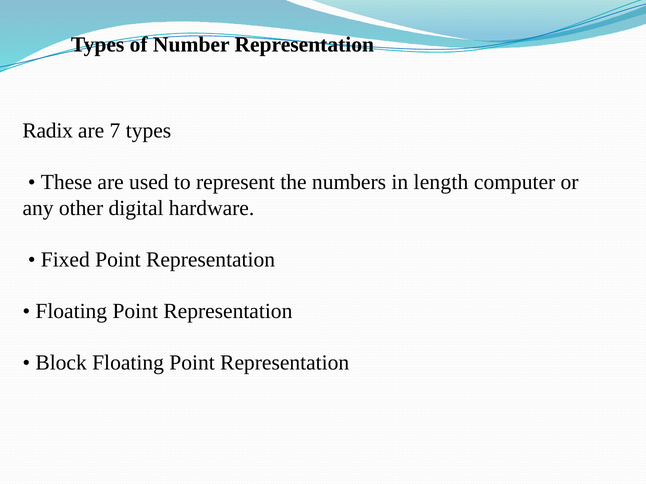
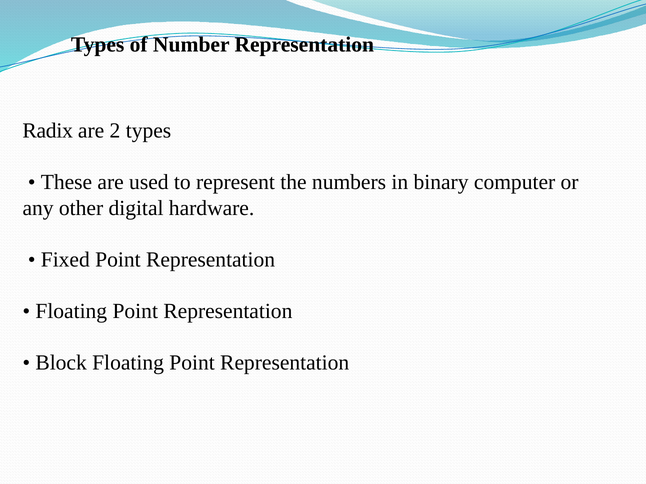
7: 7 -> 2
length: length -> binary
